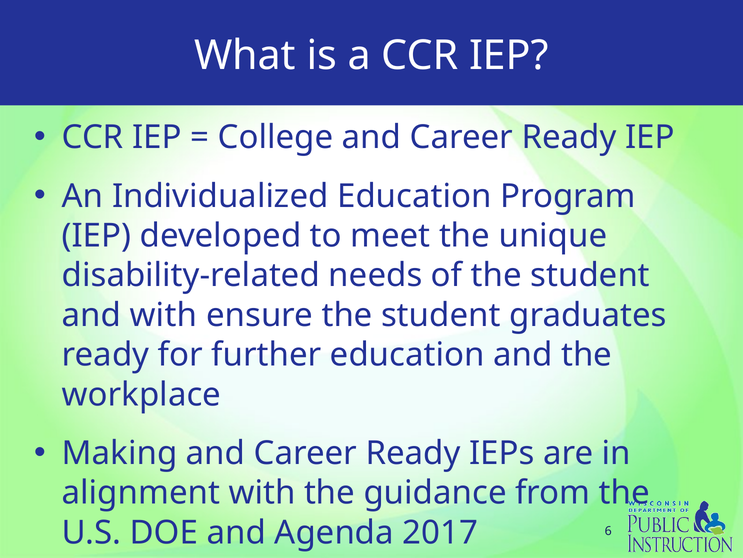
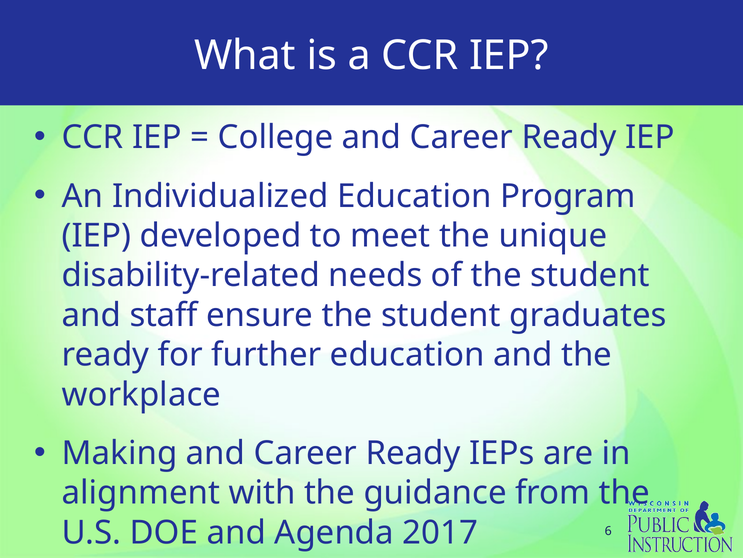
and with: with -> staff
